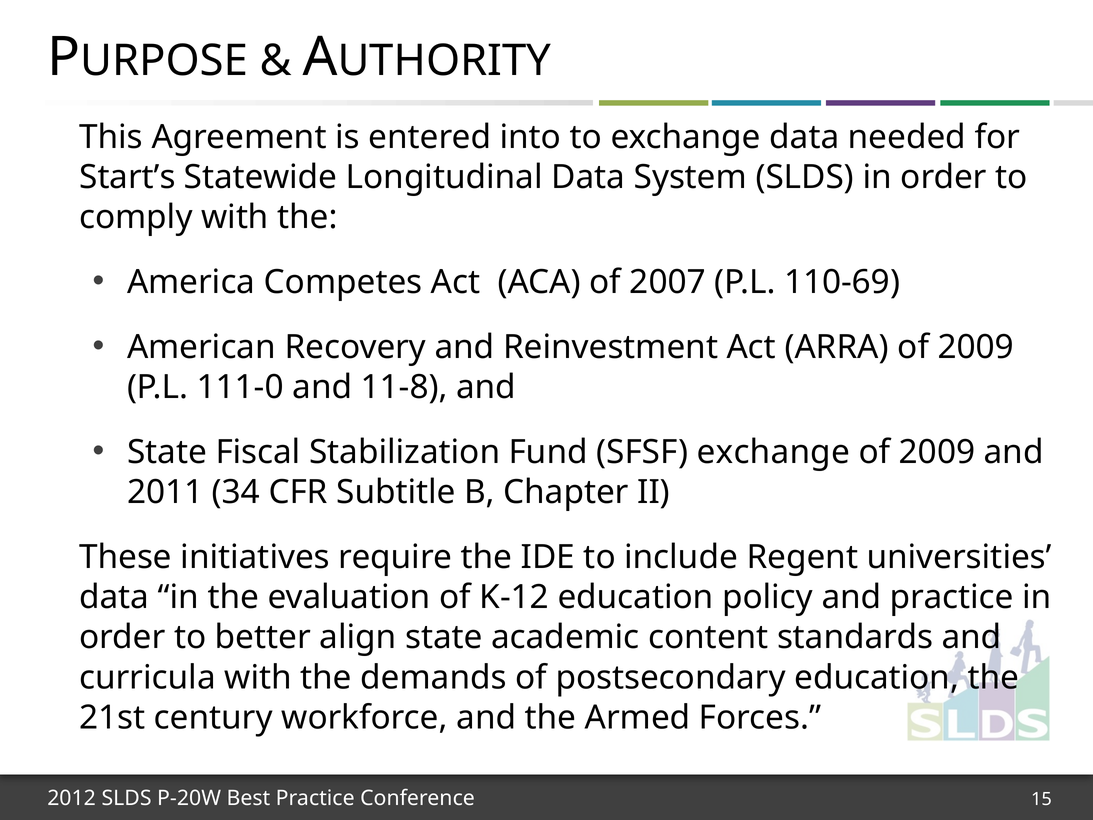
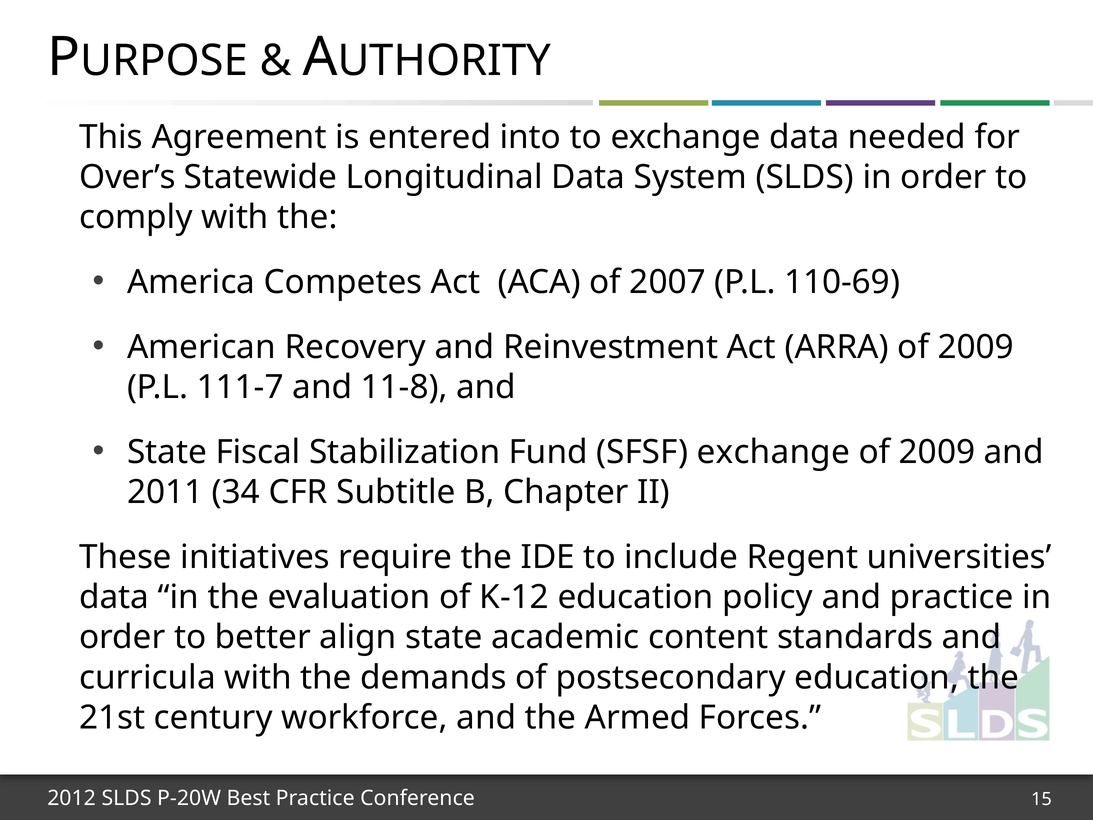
Start’s: Start’s -> Over’s
111-0: 111-0 -> 111-7
